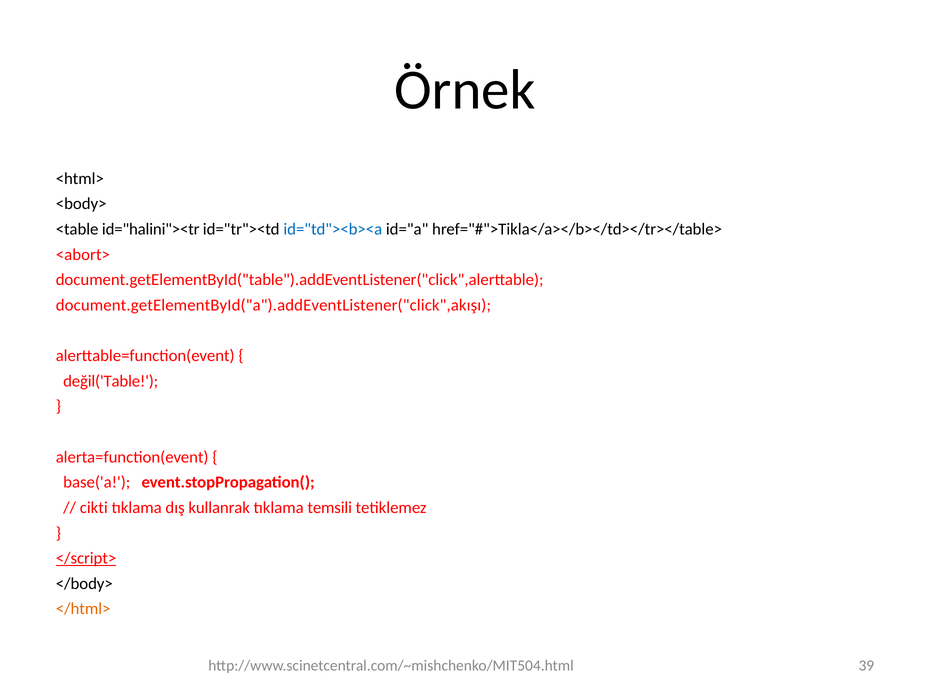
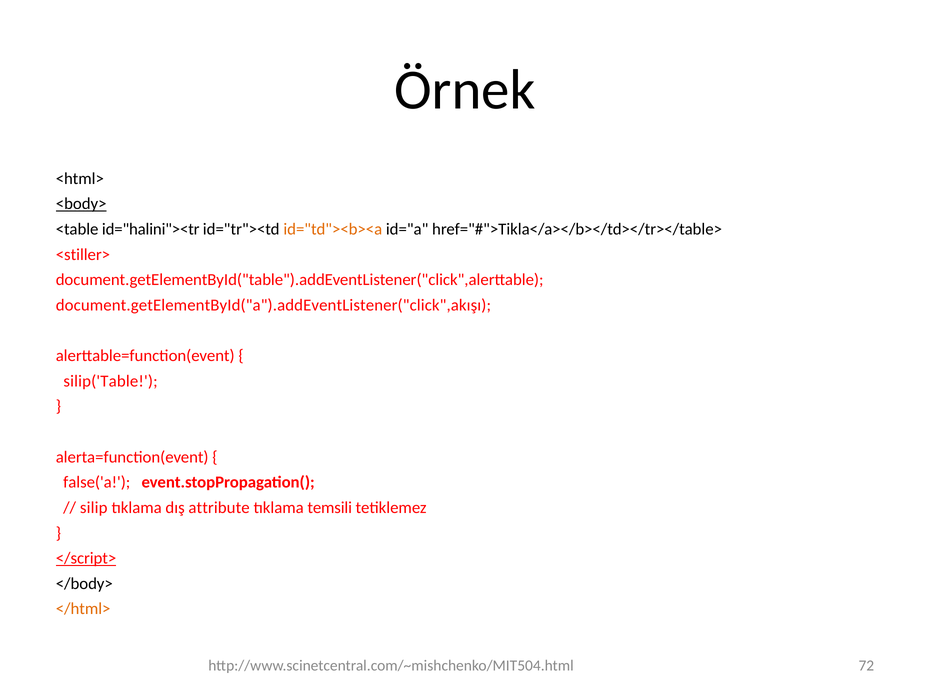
<body> underline: none -> present
id="td"><b><a colour: blue -> orange
<abort>: <abort> -> <stiller>
değil('Table: değil('Table -> silip('Table
base('a: base('a -> false('a
cikti: cikti -> silip
kullanrak: kullanrak -> attribute
39: 39 -> 72
